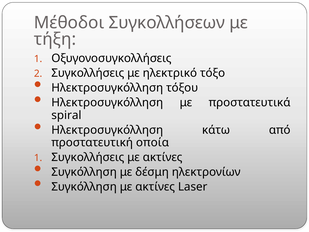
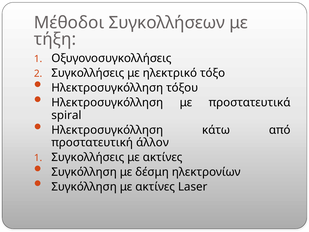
οποία: οποία -> άλλον
